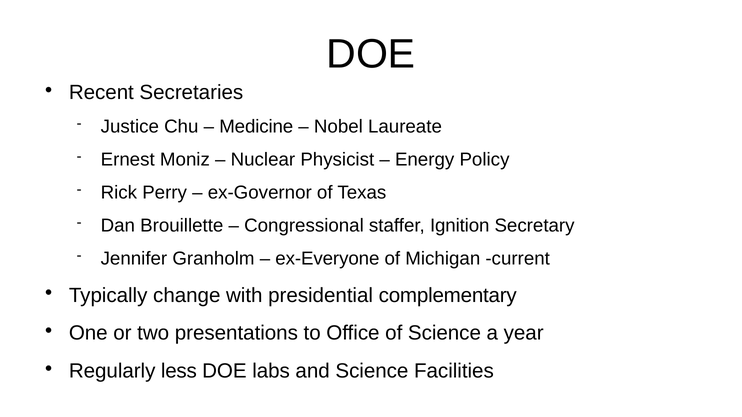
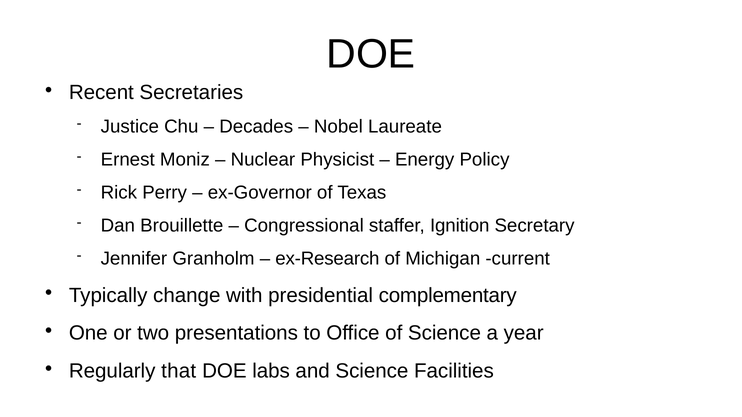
Medicine: Medicine -> Decades
ex-Everyone: ex-Everyone -> ex-Research
less: less -> that
